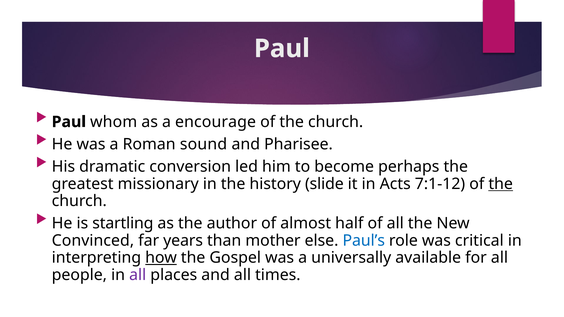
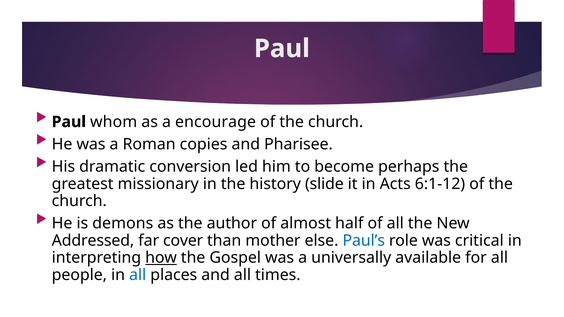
sound: sound -> copies
7:1-12: 7:1-12 -> 6:1-12
the at (501, 184) underline: present -> none
startling: startling -> demons
Convinced: Convinced -> Addressed
years: years -> cover
all at (138, 275) colour: purple -> blue
